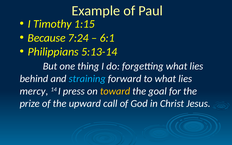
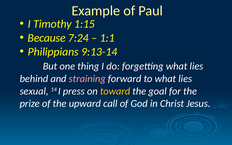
6:1: 6:1 -> 1:1
5:13-14: 5:13-14 -> 9:13-14
straining colour: light blue -> pink
mercy: mercy -> sexual
